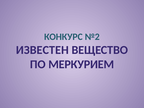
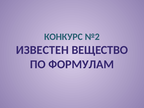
МЕРКУРИЕМ: МЕРКУРИЕМ -> ФОРМУЛАМ
